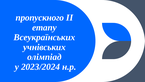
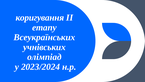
пропускного: пропускного -> коригування
